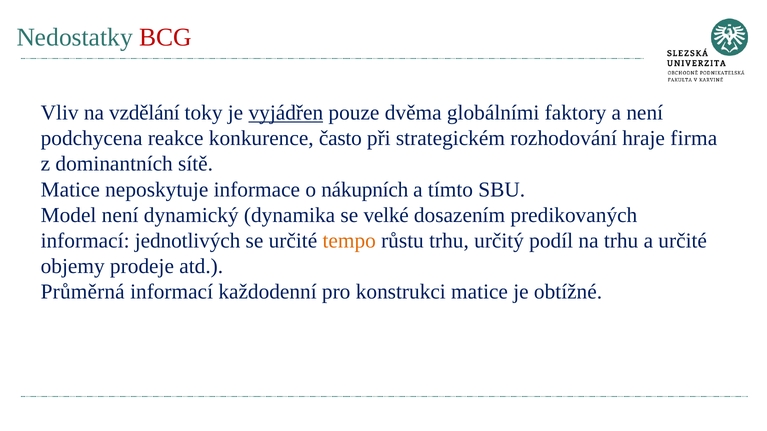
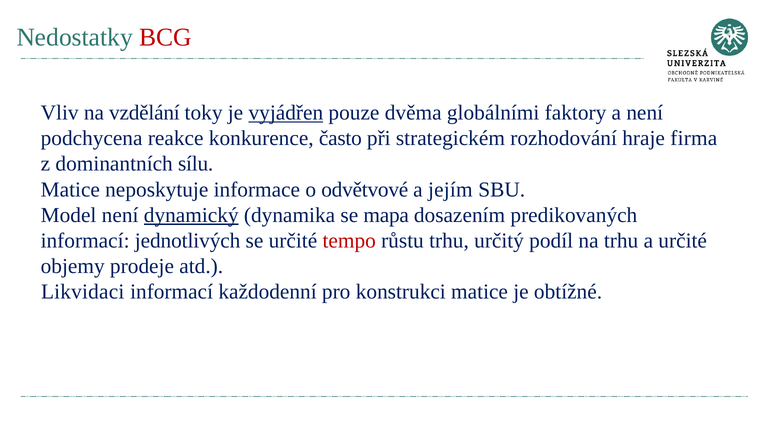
sítě: sítě -> sílu
nákupních: nákupních -> odvětvové
tímto: tímto -> jejím
dynamický underline: none -> present
velké: velké -> mapa
tempo colour: orange -> red
Průměrná: Průměrná -> Likvidaci
